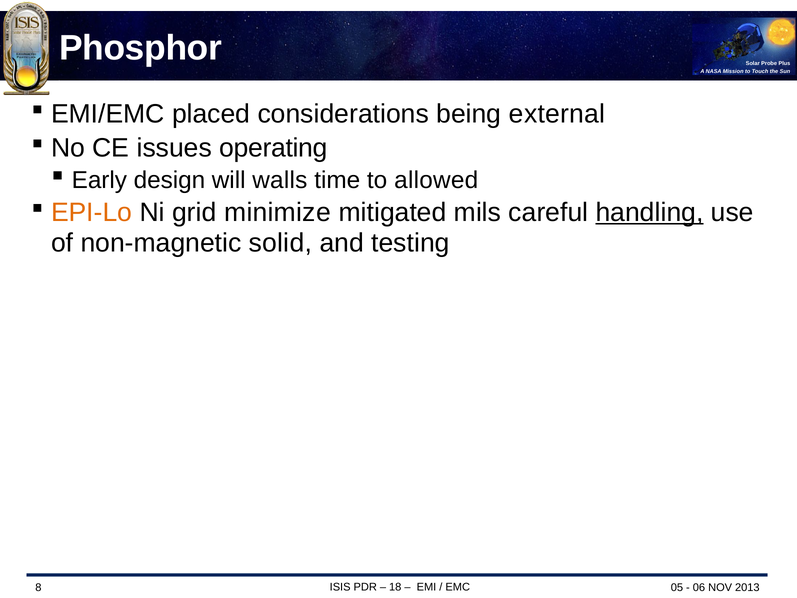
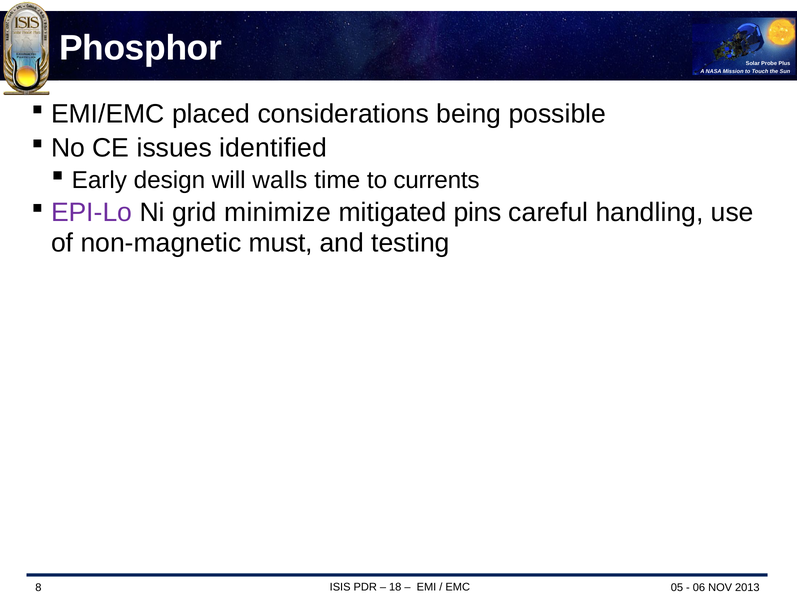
external: external -> possible
operating: operating -> identified
allowed: allowed -> currents
EPI-Lo colour: orange -> purple
mils: mils -> pins
handling underline: present -> none
solid: solid -> must
